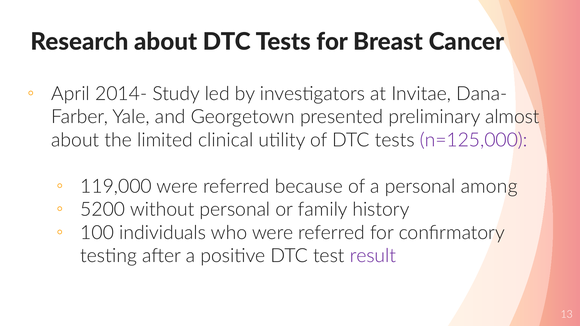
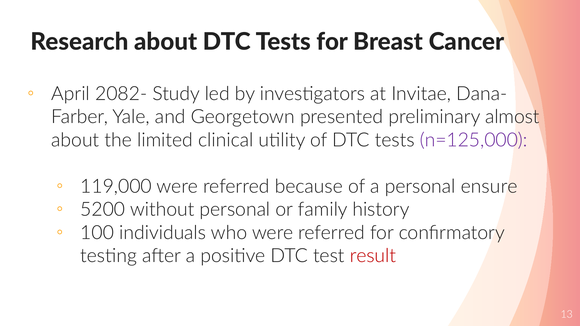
2014-: 2014- -> 2082-
among: among -> ensure
result colour: purple -> red
